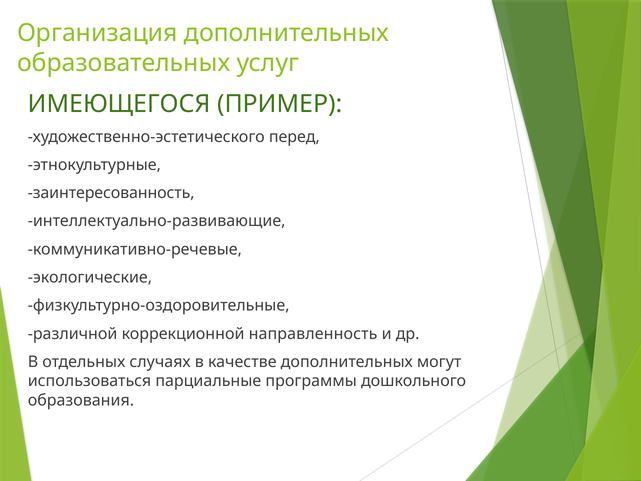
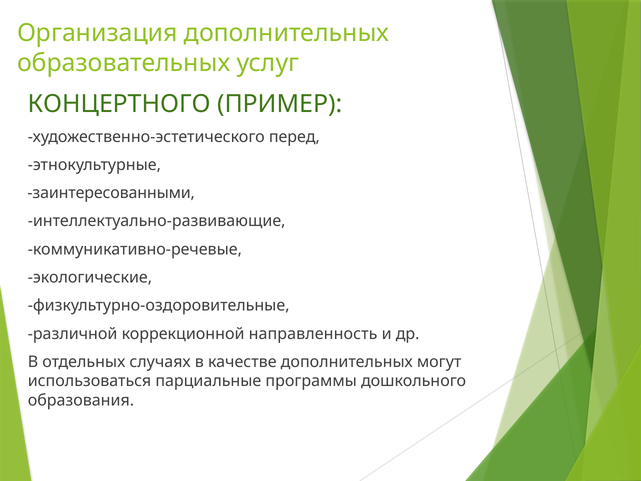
ИМЕЮЩЕГОСЯ: ИМЕЮЩЕГОСЯ -> КОНЦЕРТНОГО
заинтересованность: заинтересованность -> заинтересованными
